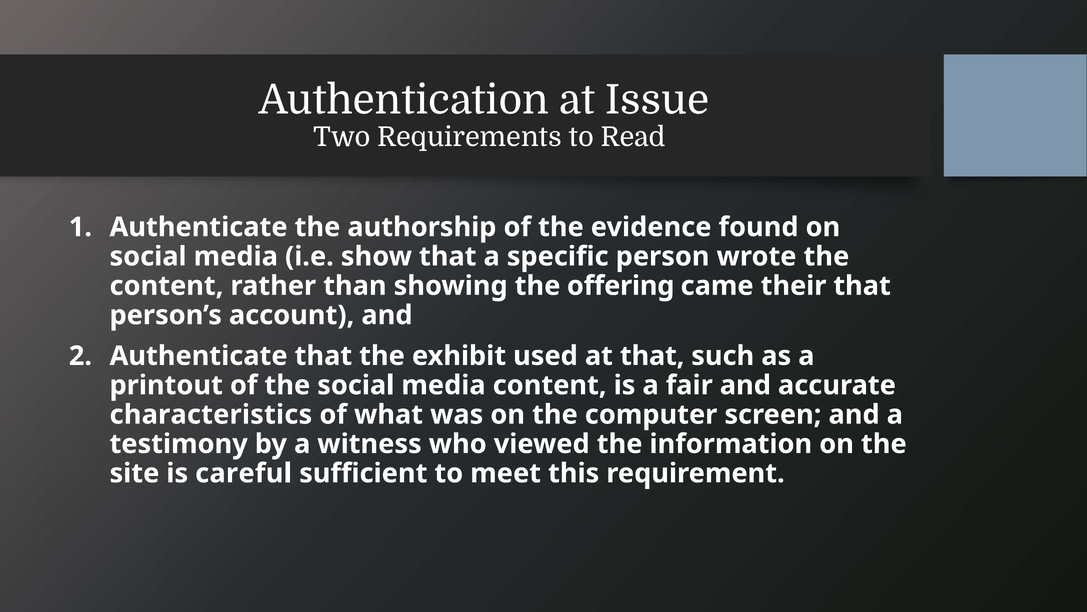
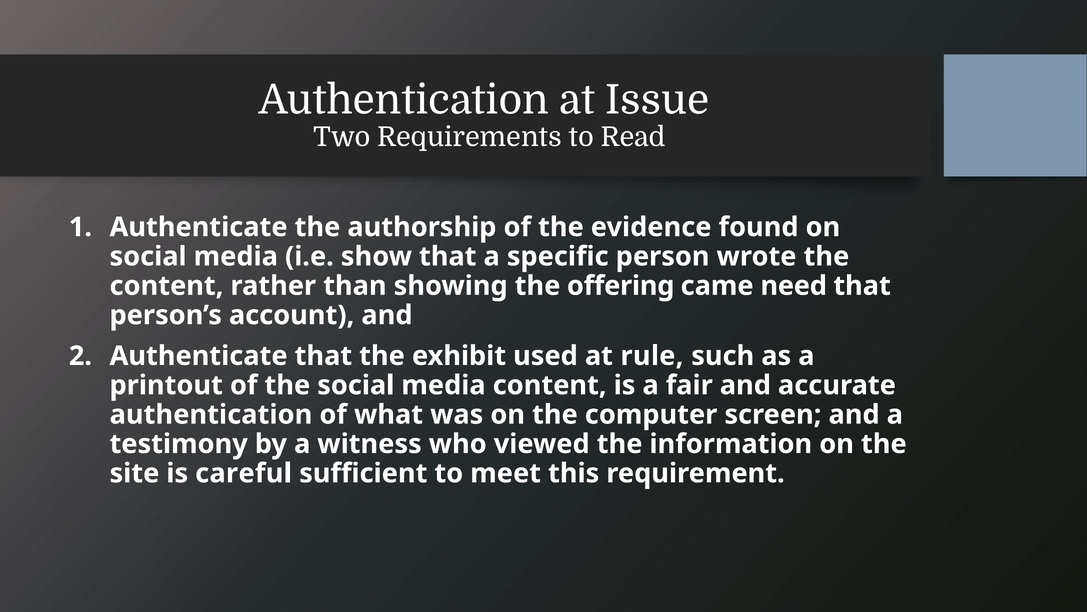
their: their -> need
at that: that -> rule
characteristics at (211, 414): characteristics -> authentication
